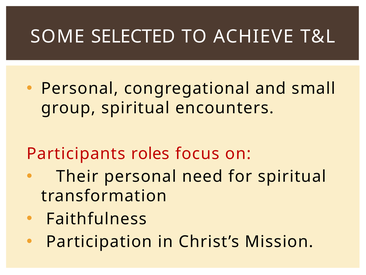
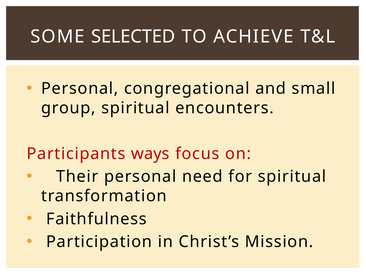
roles: roles -> ways
